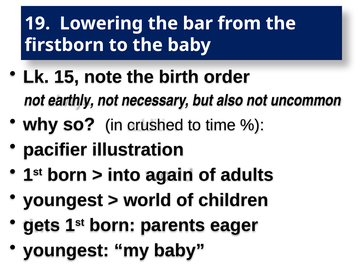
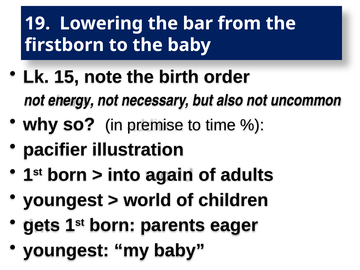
earthly: earthly -> energy
crushed: crushed -> premise
